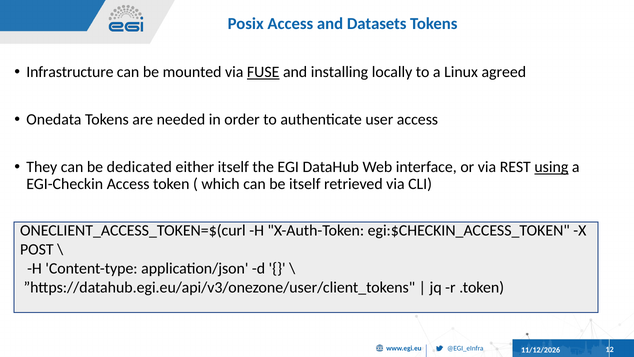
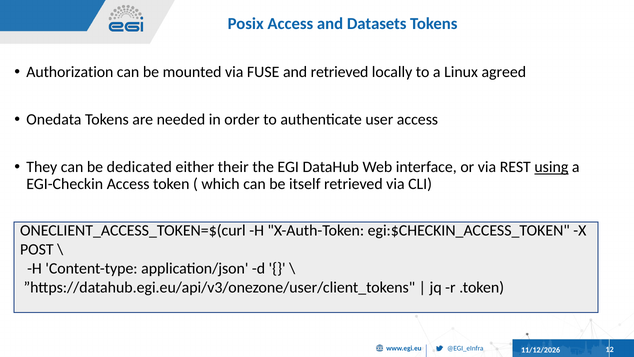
Infrastructure: Infrastructure -> Authorization
FUSE underline: present -> none
and installing: installing -> retrieved
either itself: itself -> their
